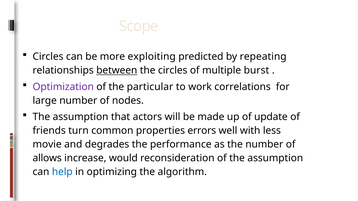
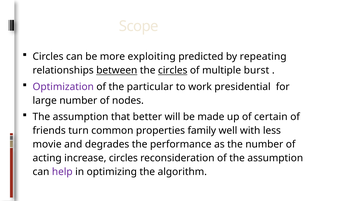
circles at (173, 71) underline: none -> present
correlations: correlations -> presidential
actors: actors -> better
update: update -> certain
errors: errors -> family
allows: allows -> acting
increase would: would -> circles
help colour: blue -> purple
